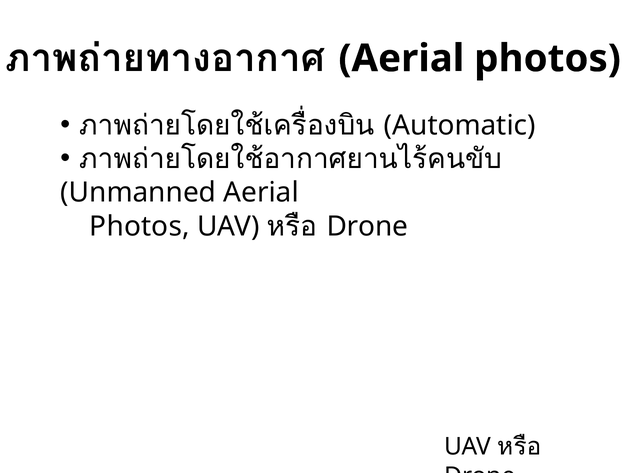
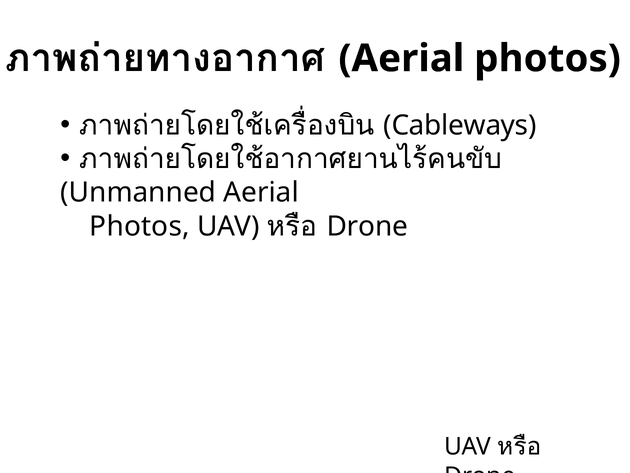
Automatic: Automatic -> Cableways
